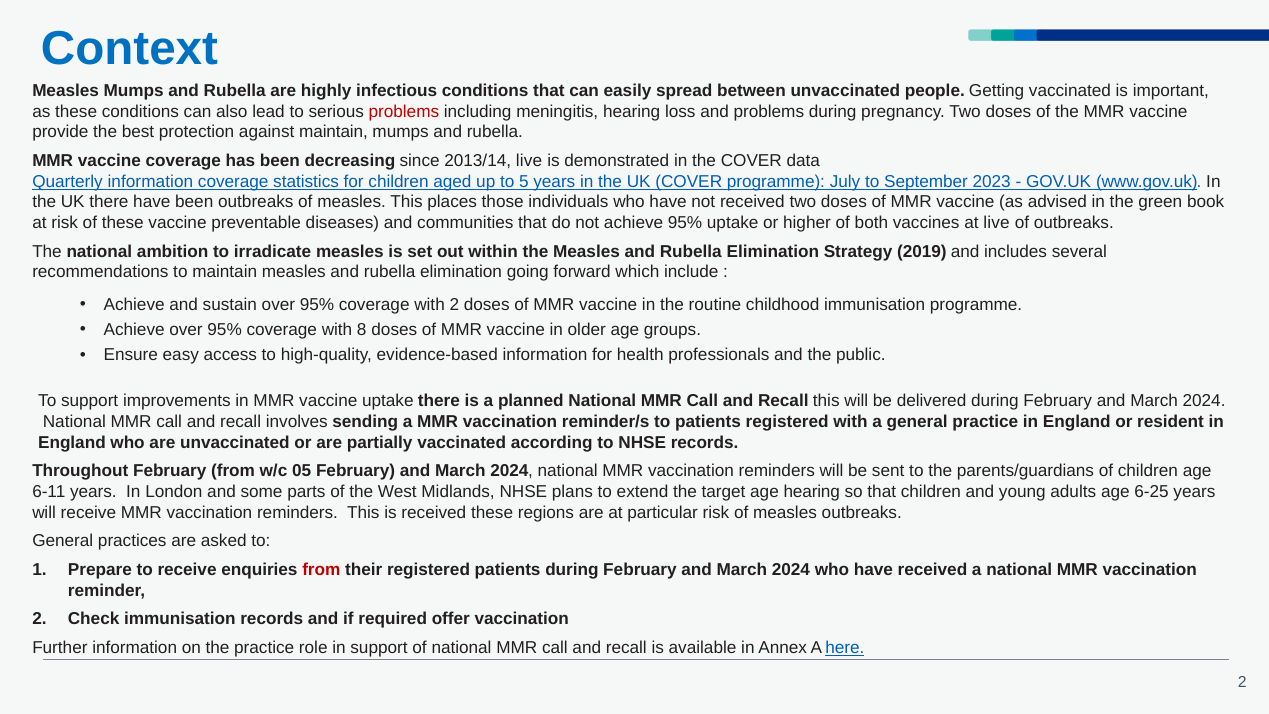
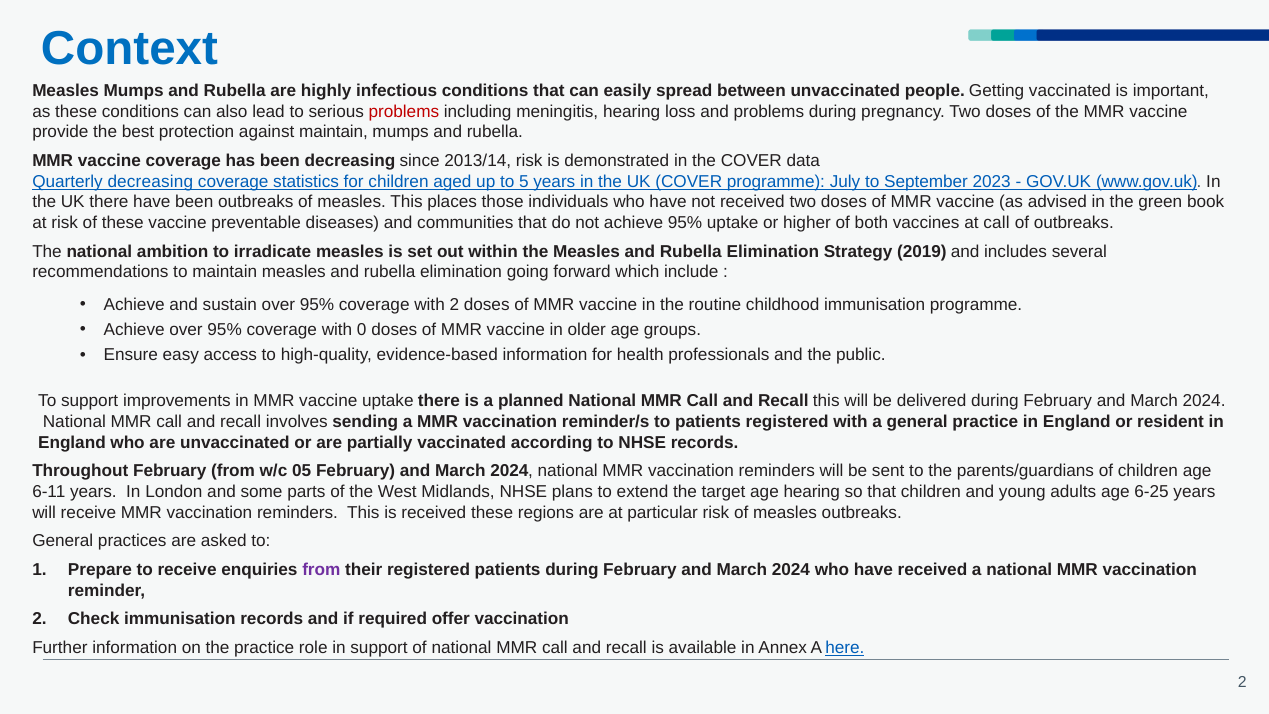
2013/14 live: live -> risk
Quarterly information: information -> decreasing
at live: live -> call
8: 8 -> 0
from at (321, 570) colour: red -> purple
